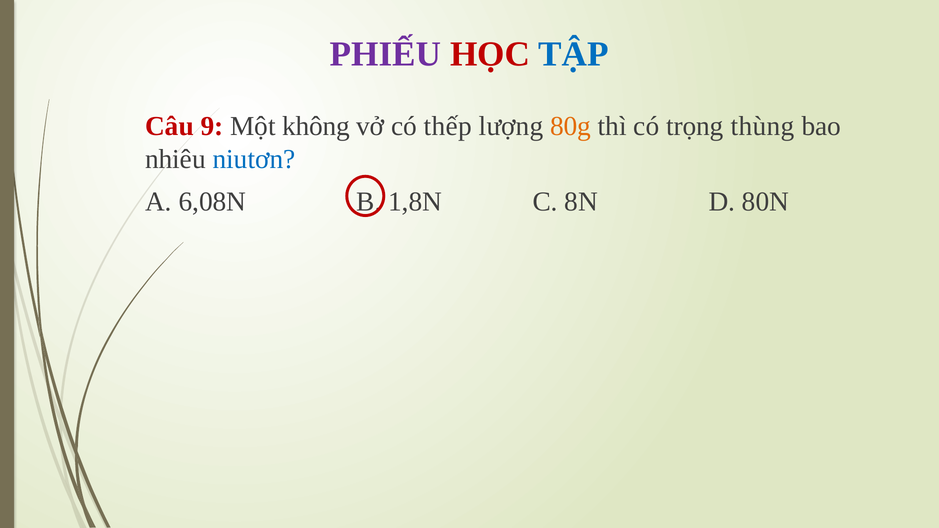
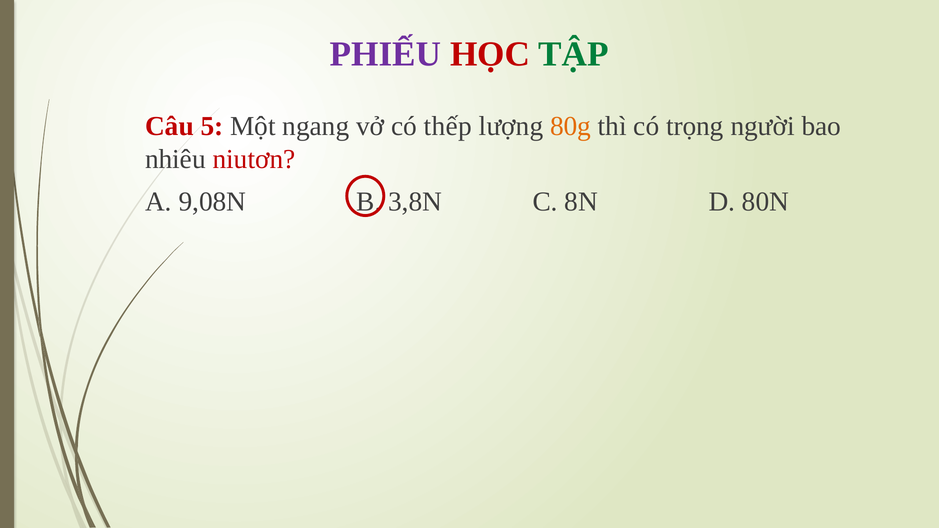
TẬP colour: blue -> green
9: 9 -> 5
không: không -> ngang
thùng: thùng -> người
niutơn colour: blue -> red
6,08N: 6,08N -> 9,08N
1,8N: 1,8N -> 3,8N
